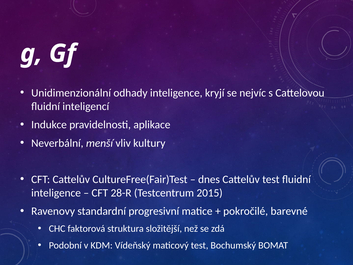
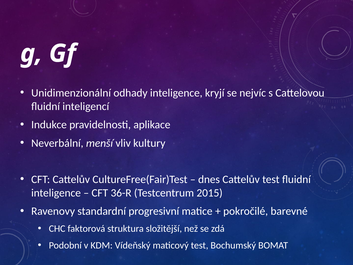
28-R: 28-R -> 36-R
